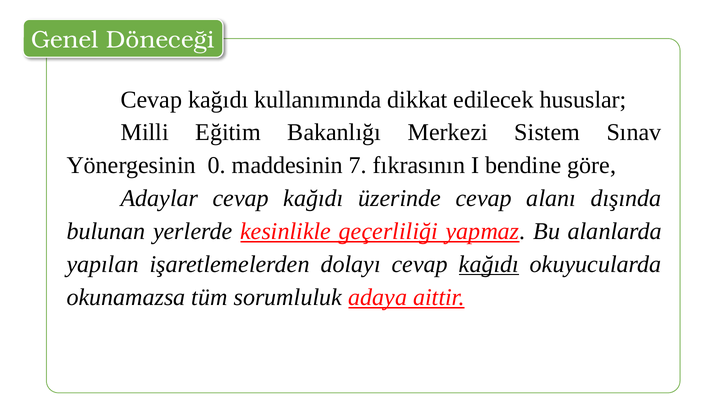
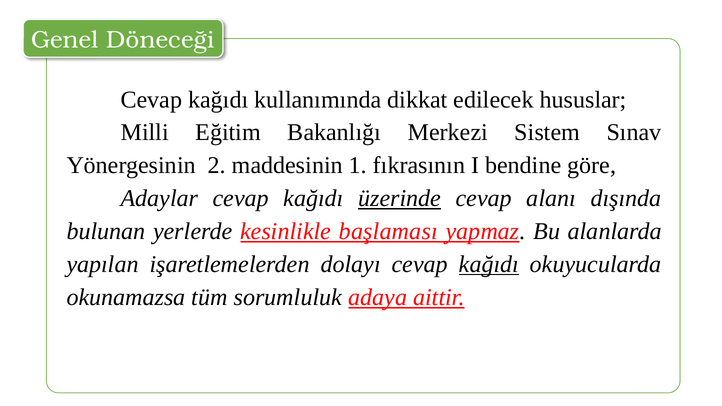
0: 0 -> 2
7: 7 -> 1
üzerinde underline: none -> present
geçerliliği: geçerliliği -> başlaması
